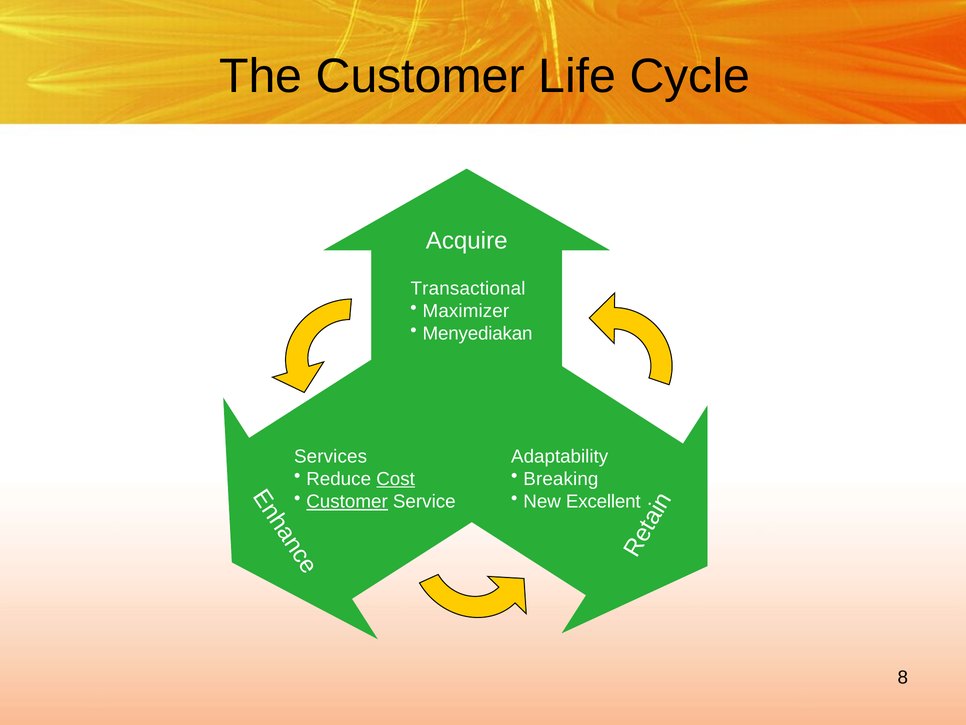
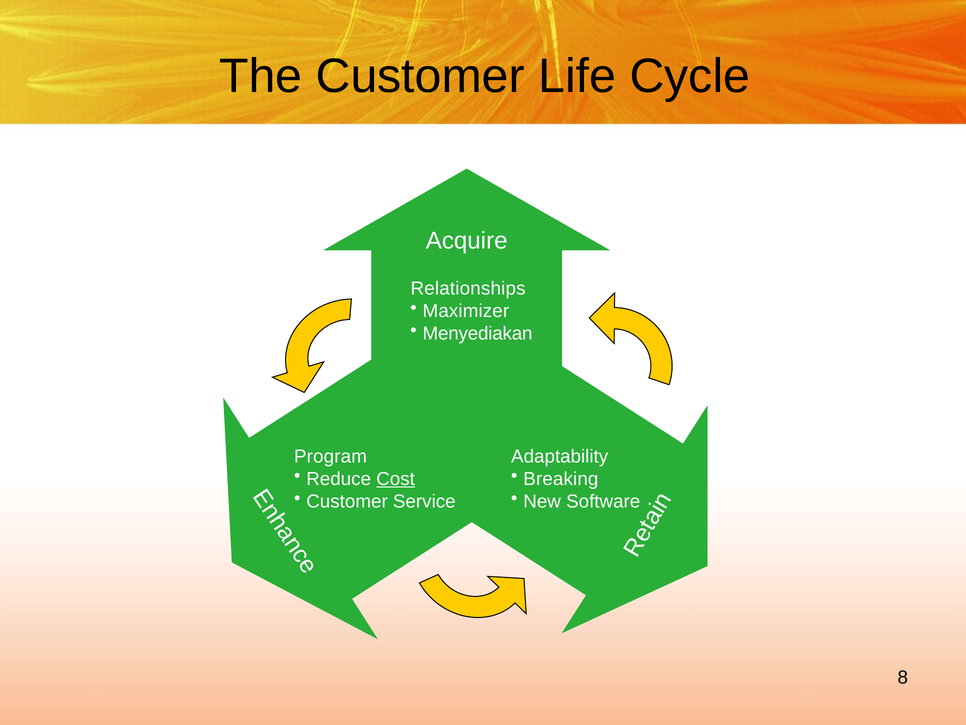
Transactional: Transactional -> Relationships
Services: Services -> Program
Customer at (347, 501) underline: present -> none
Excellent: Excellent -> Software
